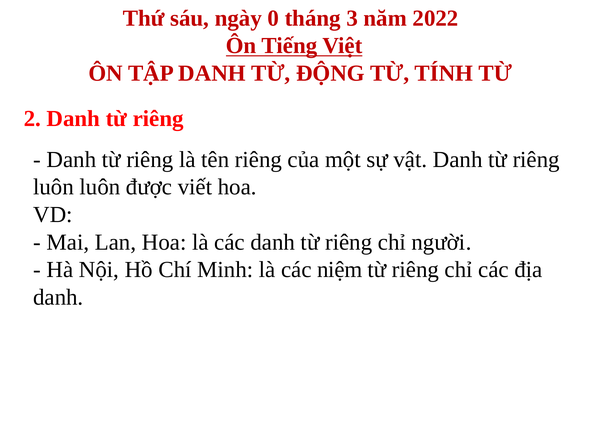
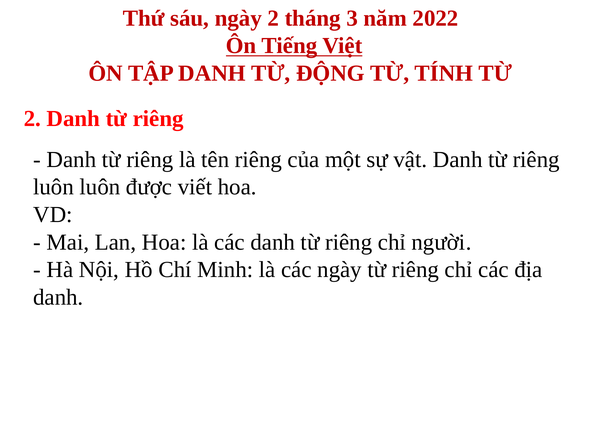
ngày 0: 0 -> 2
các niệm: niệm -> ngày
